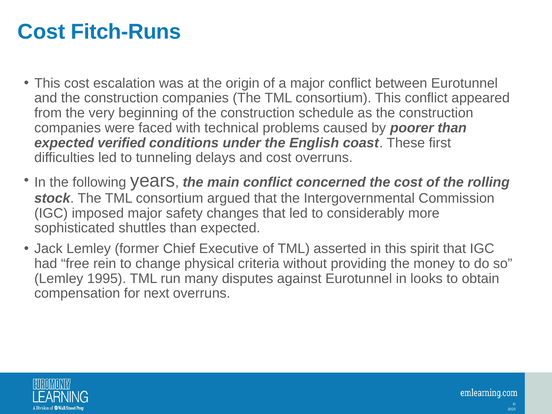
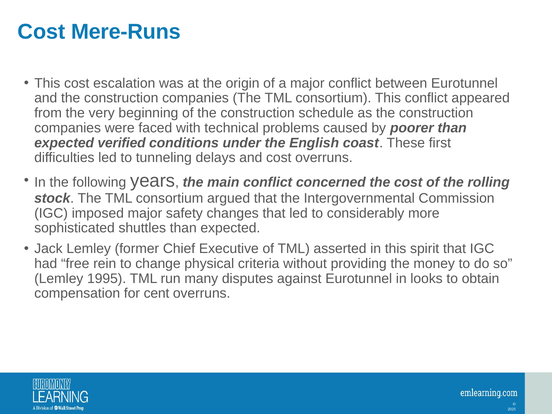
Fitch-Runs: Fitch-Runs -> Mere-Runs
next: next -> cent
